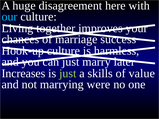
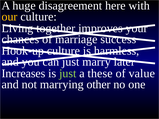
our colour: light blue -> yellow
skills: skills -> these
were: were -> other
